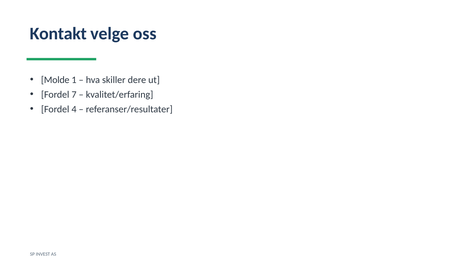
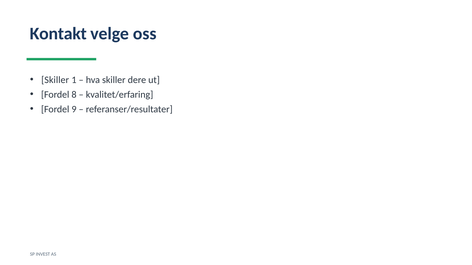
Molde at (55, 80): Molde -> Skiller
7: 7 -> 8
4: 4 -> 9
